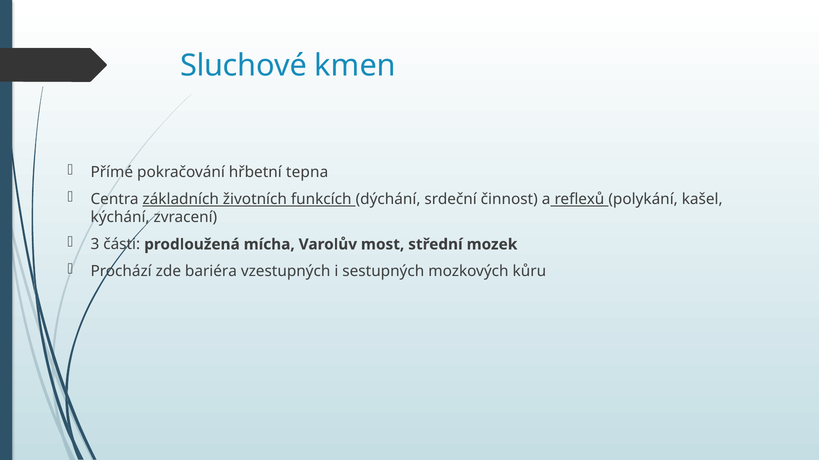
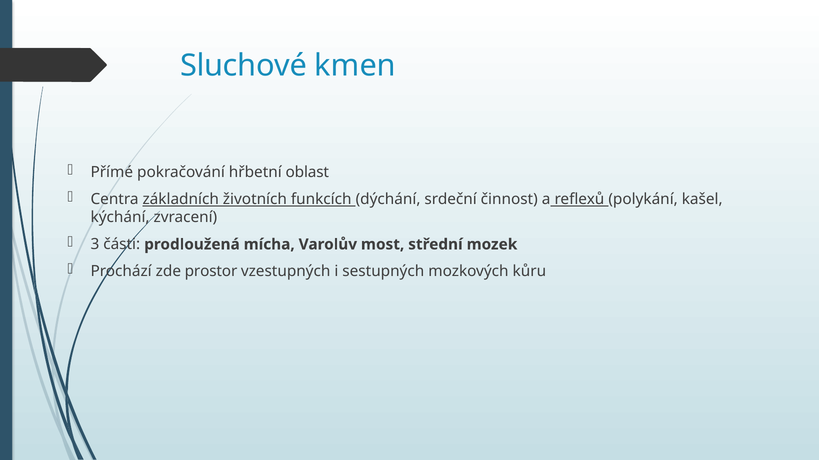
tepna: tepna -> oblast
bariéra: bariéra -> prostor
